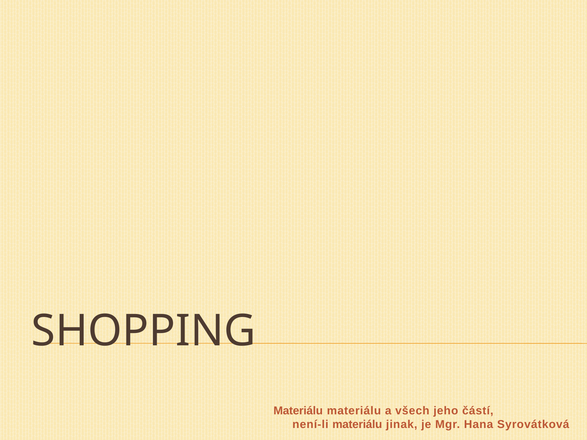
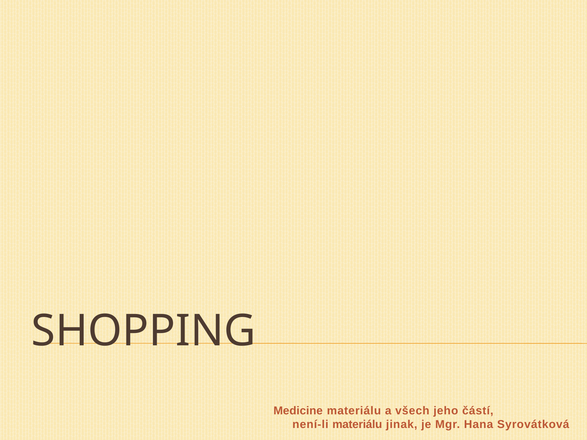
Materiálu at (298, 411): Materiálu -> Medicine
